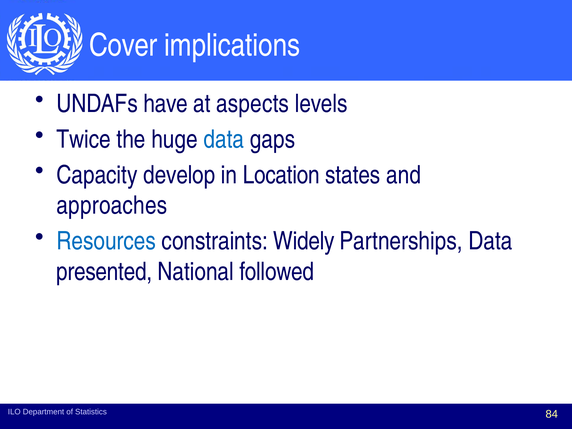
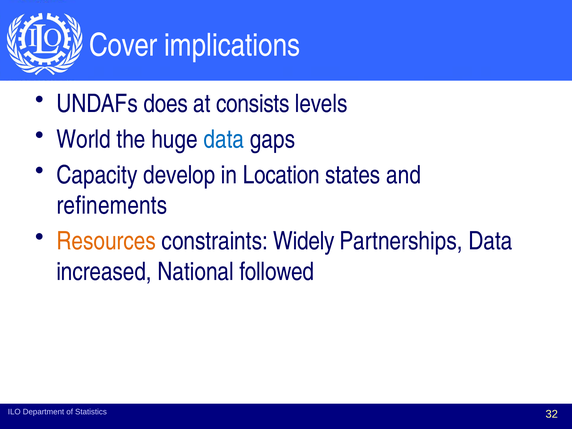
have: have -> does
aspects: aspects -> consists
Twice: Twice -> World
approaches: approaches -> refinements
Resources colour: blue -> orange
presented: presented -> increased
84: 84 -> 32
